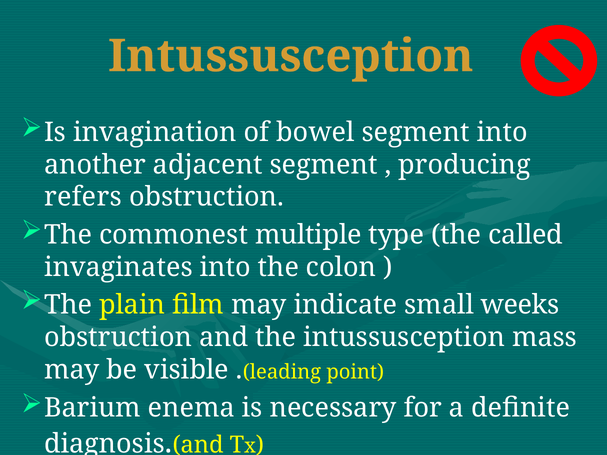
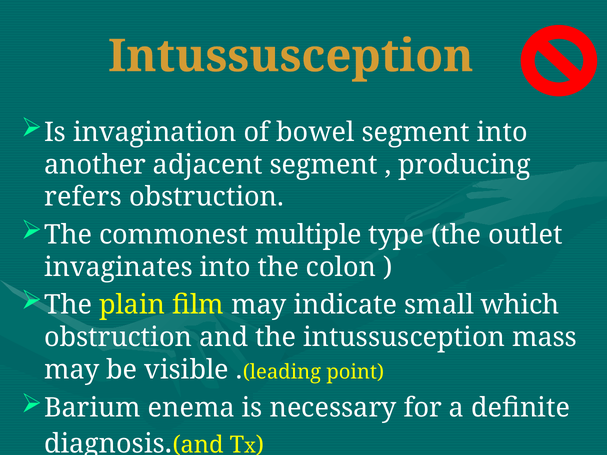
called: called -> outlet
weeks: weeks -> which
